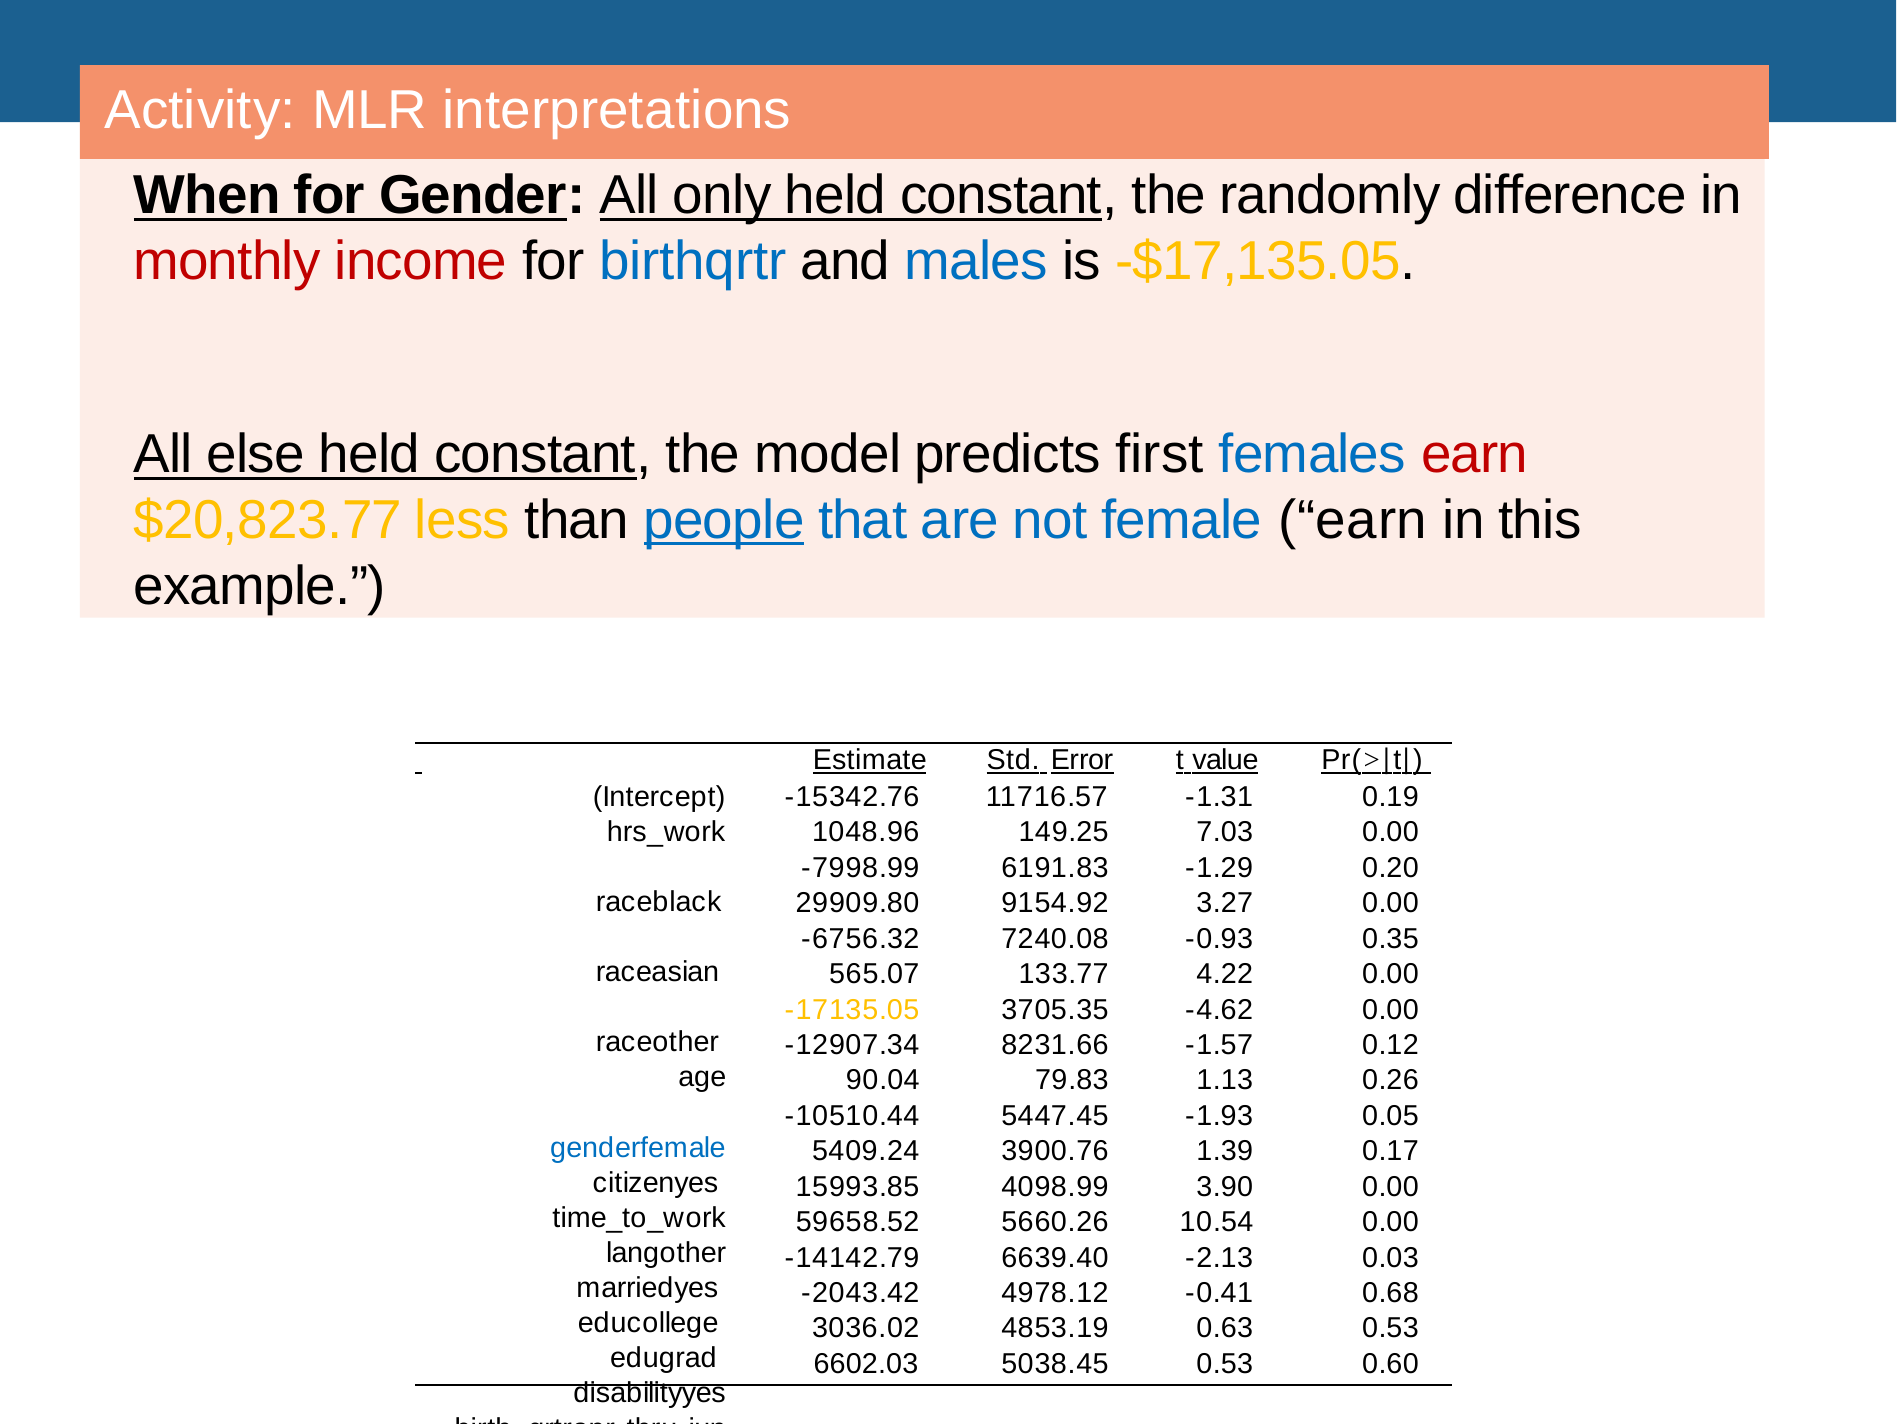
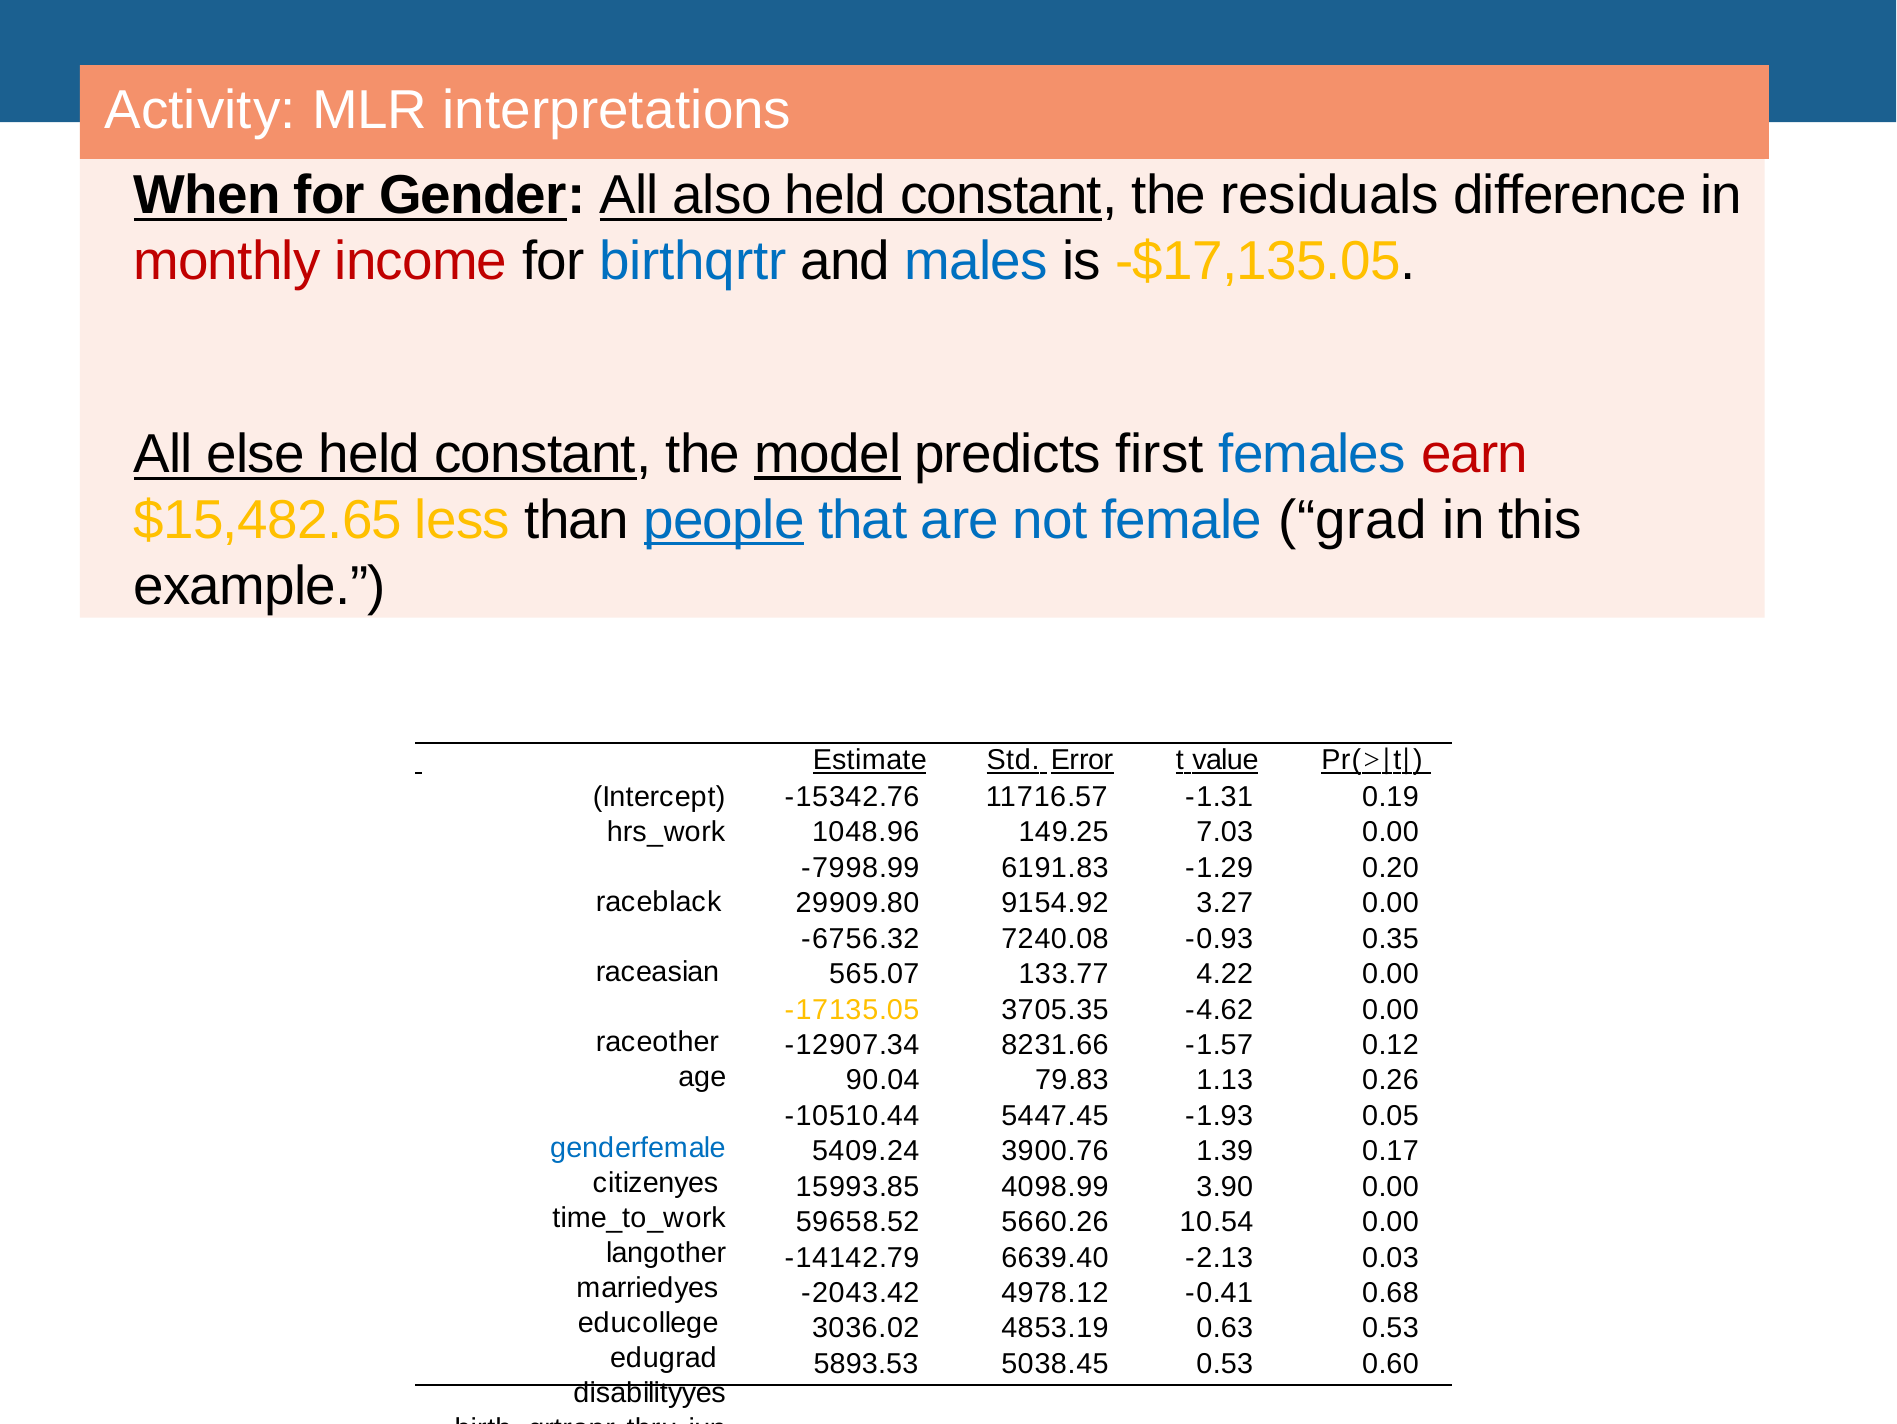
only: only -> also
randomly: randomly -> residuals
model underline: none -> present
$20,823.77: $20,823.77 -> $15,482.65
female earn: earn -> grad
6602.03: 6602.03 -> 5893.53
